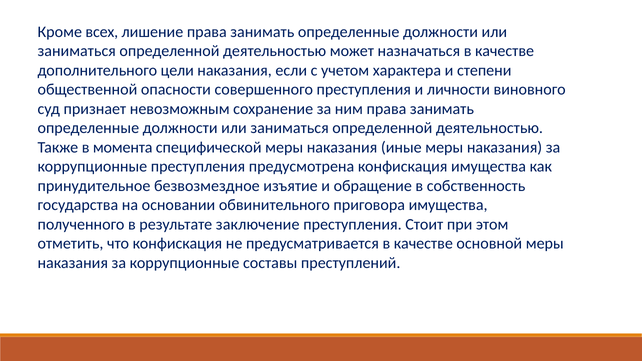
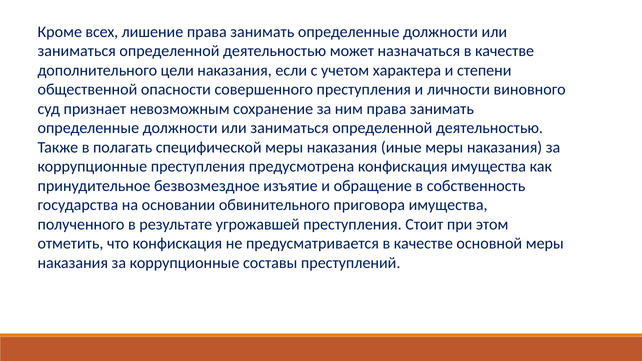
момента: момента -> полагать
заключение: заключение -> угрожавшей
